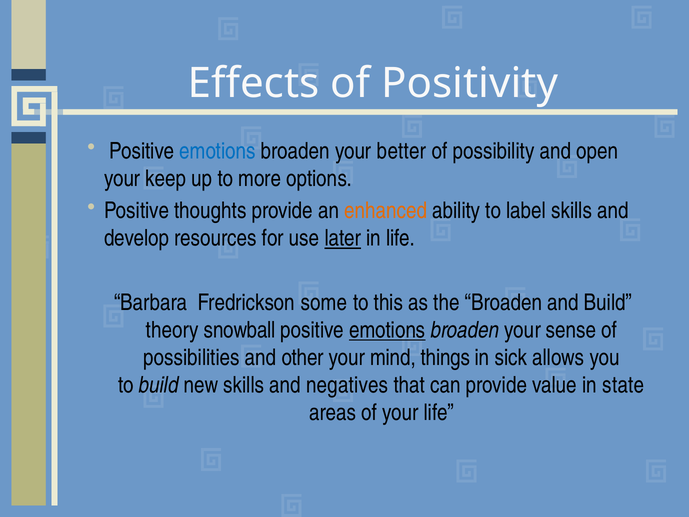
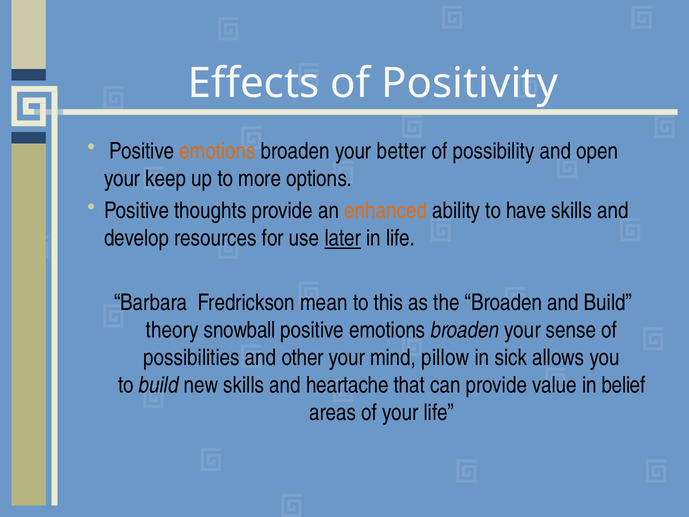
emotions at (218, 151) colour: blue -> orange
label: label -> have
some: some -> mean
emotions at (387, 330) underline: present -> none
things: things -> pillow
negatives: negatives -> heartache
state: state -> belief
